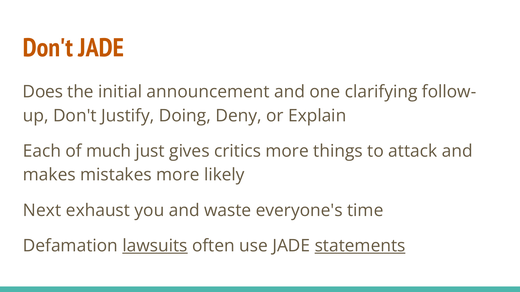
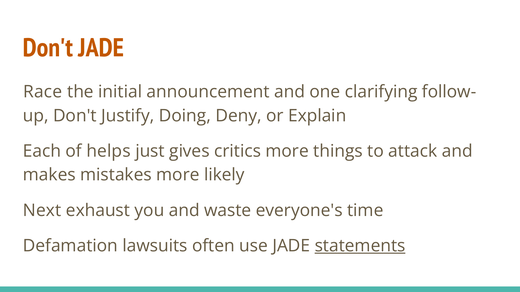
Does: Does -> Race
much: much -> helps
lawsuits underline: present -> none
